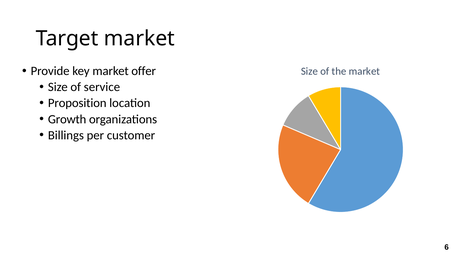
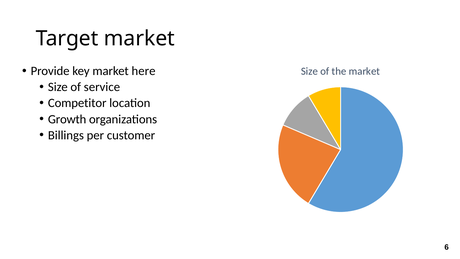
offer: offer -> here
Proposition: Proposition -> Competitor
